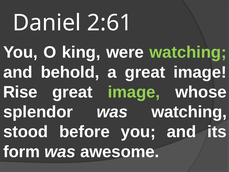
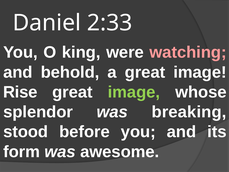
2:61: 2:61 -> 2:33
watching at (188, 52) colour: light green -> pink
was watching: watching -> breaking
